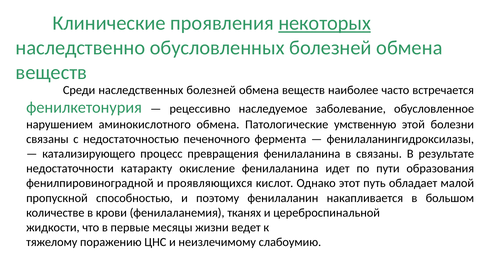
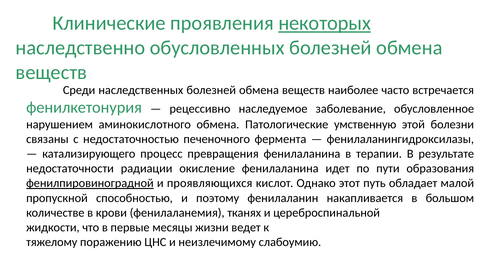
в связаны: связаны -> терапии
катаракту: катаракту -> радиации
фенилпировиноградной underline: none -> present
